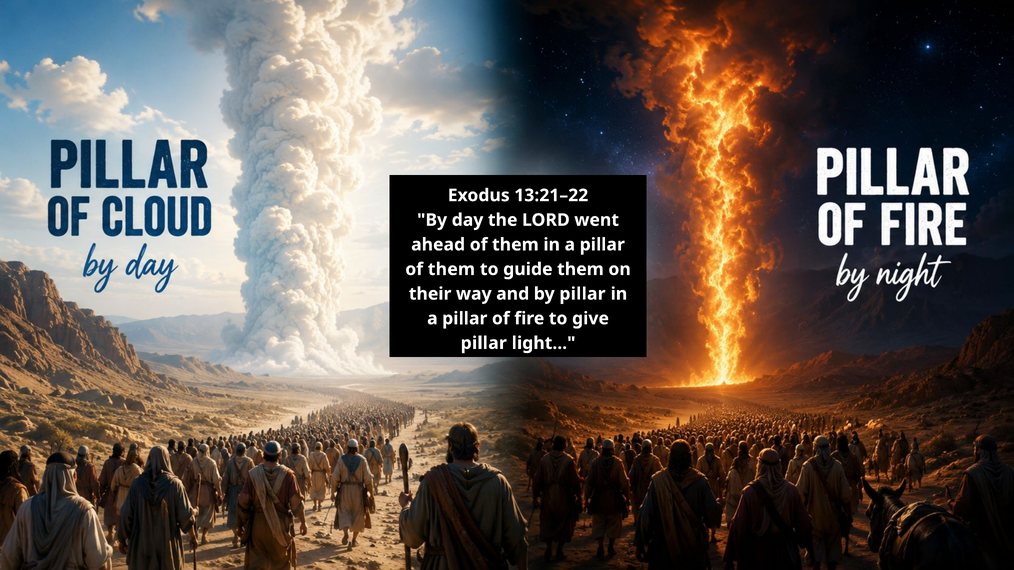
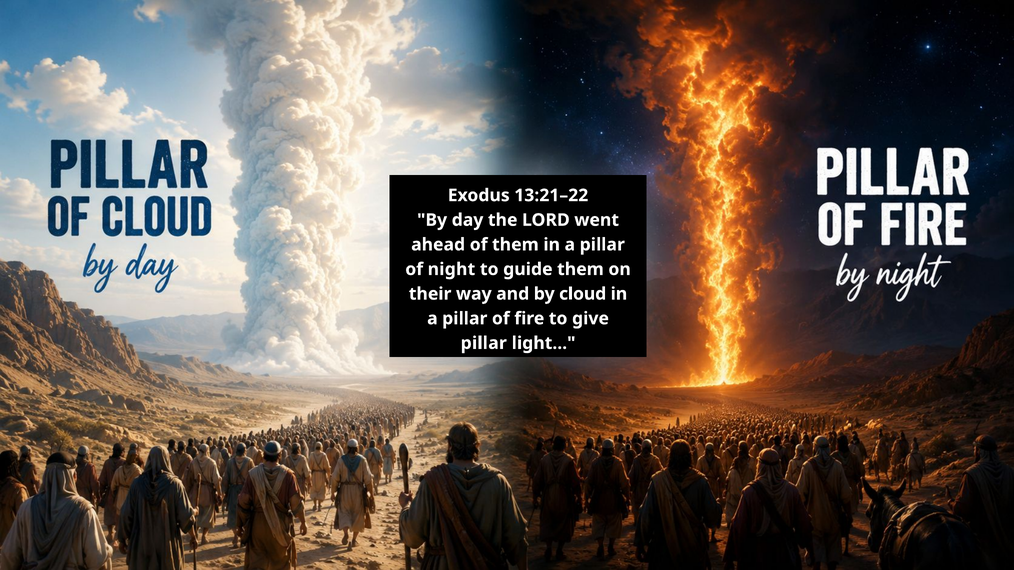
them at (451, 269): them -> night
by pillar: pillar -> cloud
